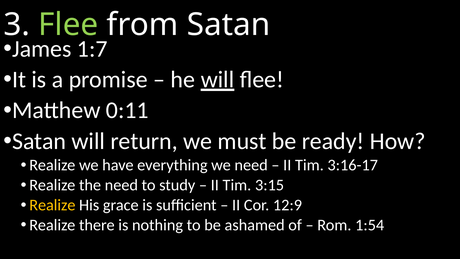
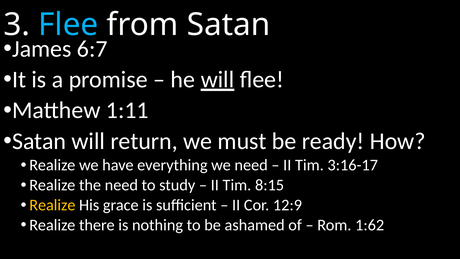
Flee at (68, 25) colour: light green -> light blue
1:7: 1:7 -> 6:7
0:11: 0:11 -> 1:11
3:15: 3:15 -> 8:15
1:54: 1:54 -> 1:62
